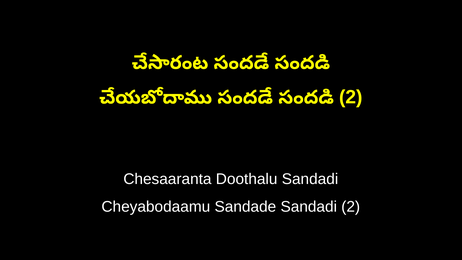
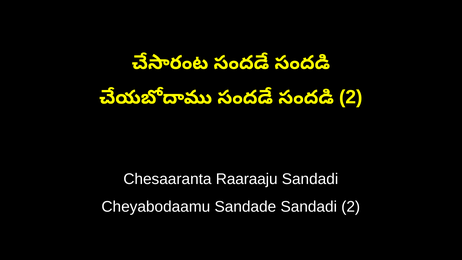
Doothalu: Doothalu -> Raaraaju
